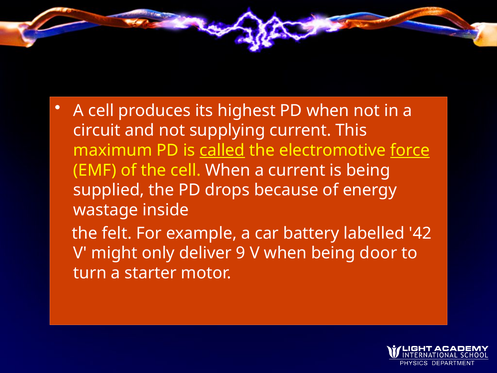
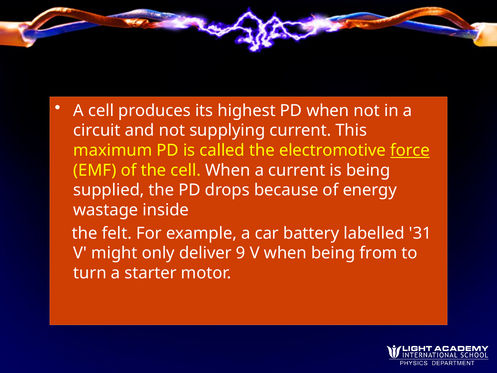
called underline: present -> none
42: 42 -> 31
door: door -> from
